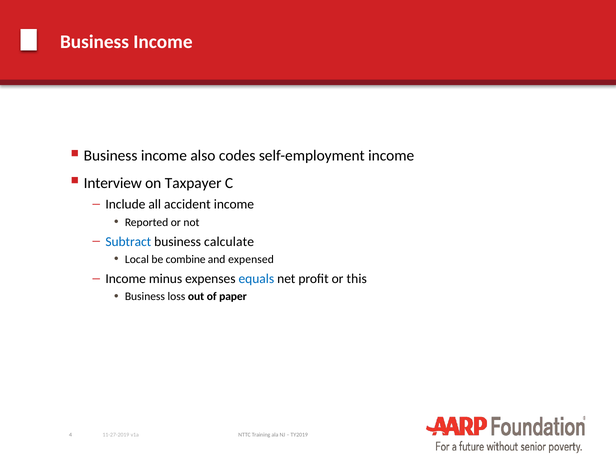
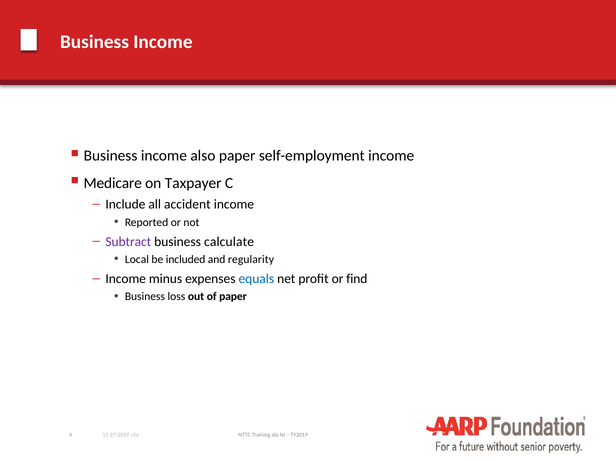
also codes: codes -> paper
Interview: Interview -> Medicare
Subtract colour: blue -> purple
combine: combine -> included
expensed: expensed -> regularity
this: this -> find
